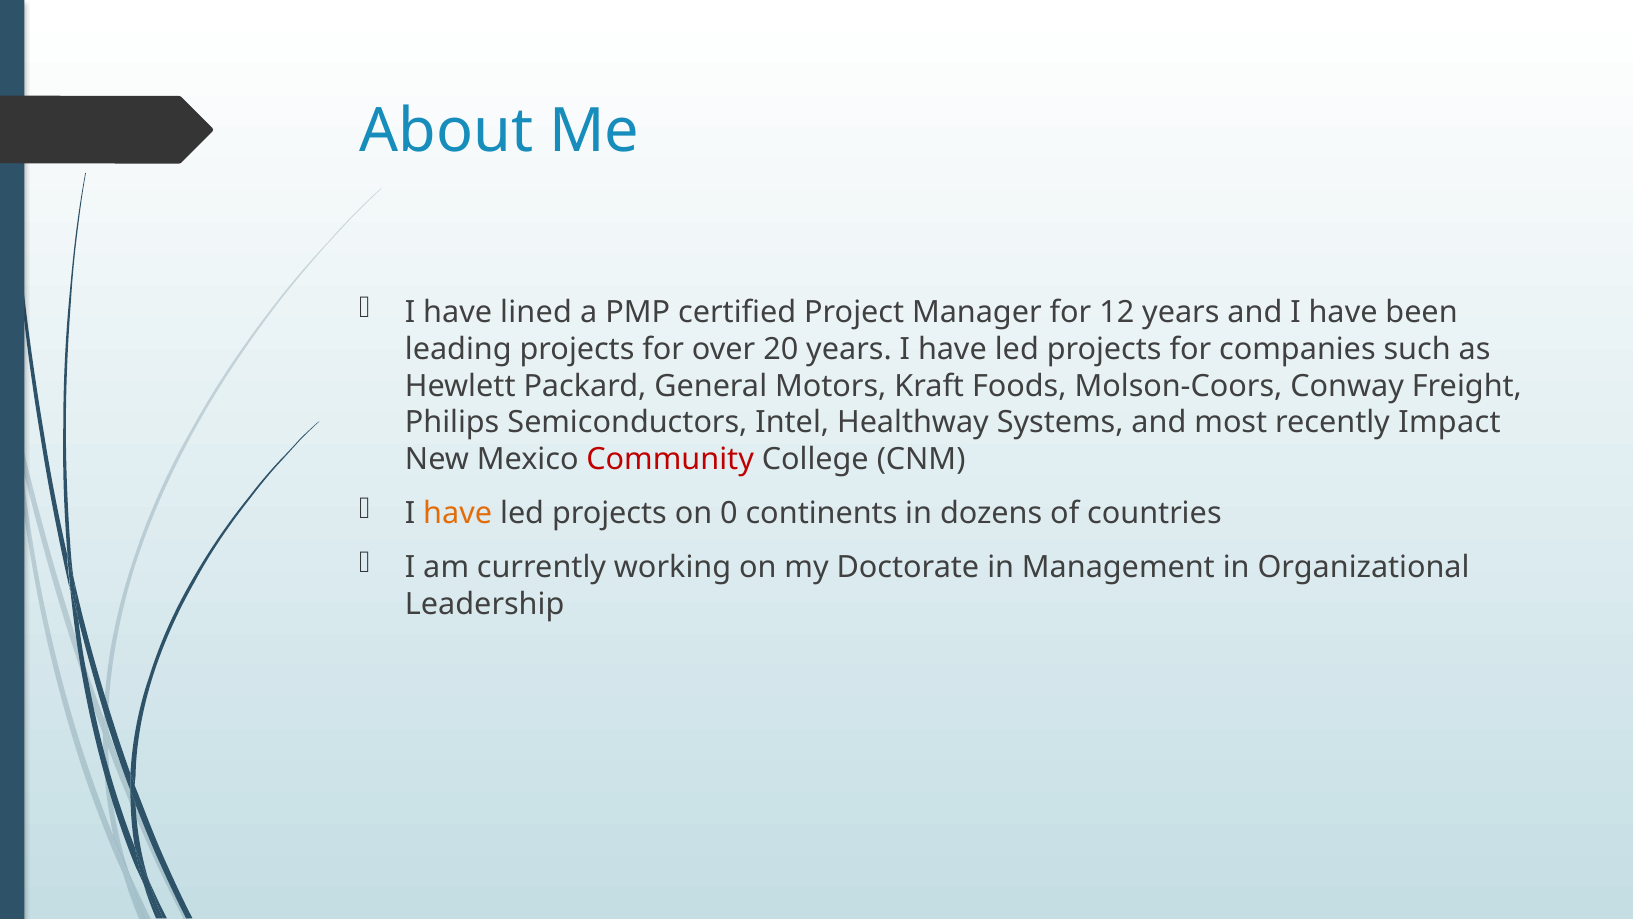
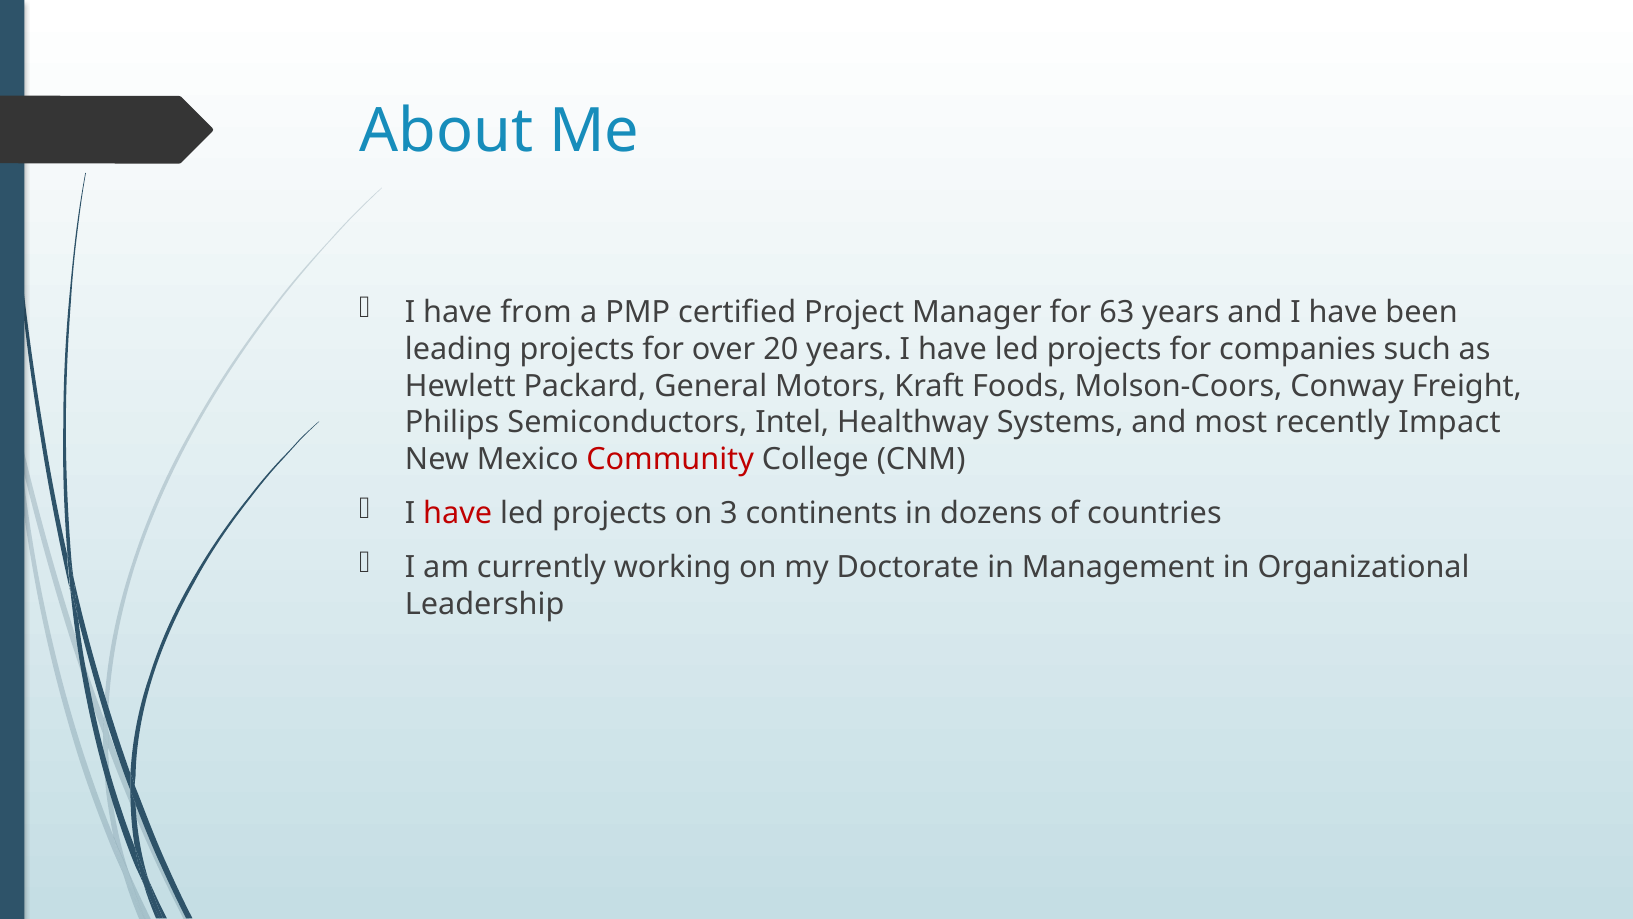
lined: lined -> from
12: 12 -> 63
have at (458, 513) colour: orange -> red
0: 0 -> 3
